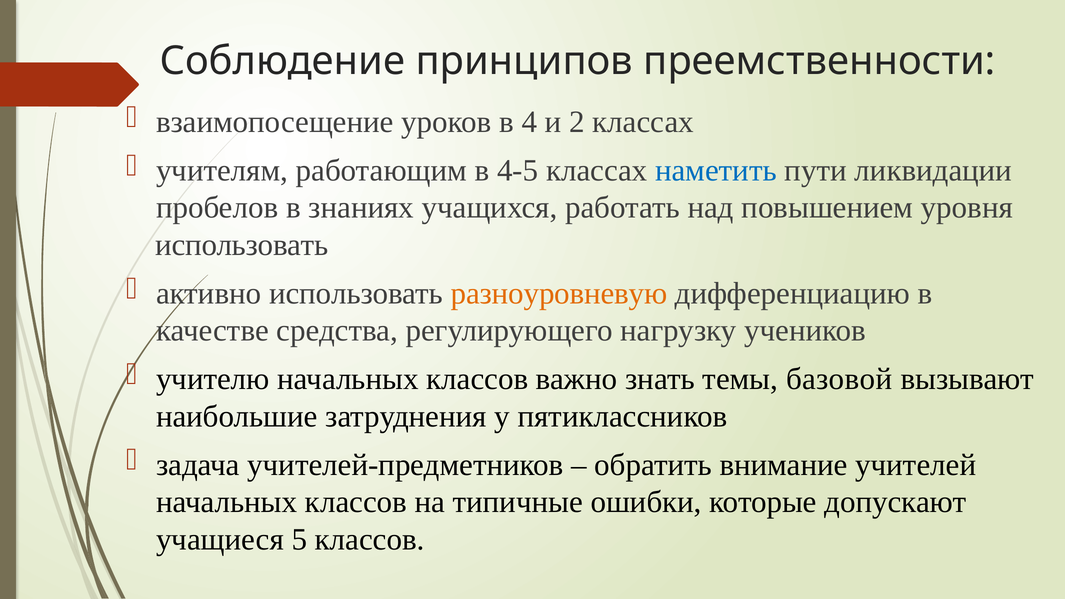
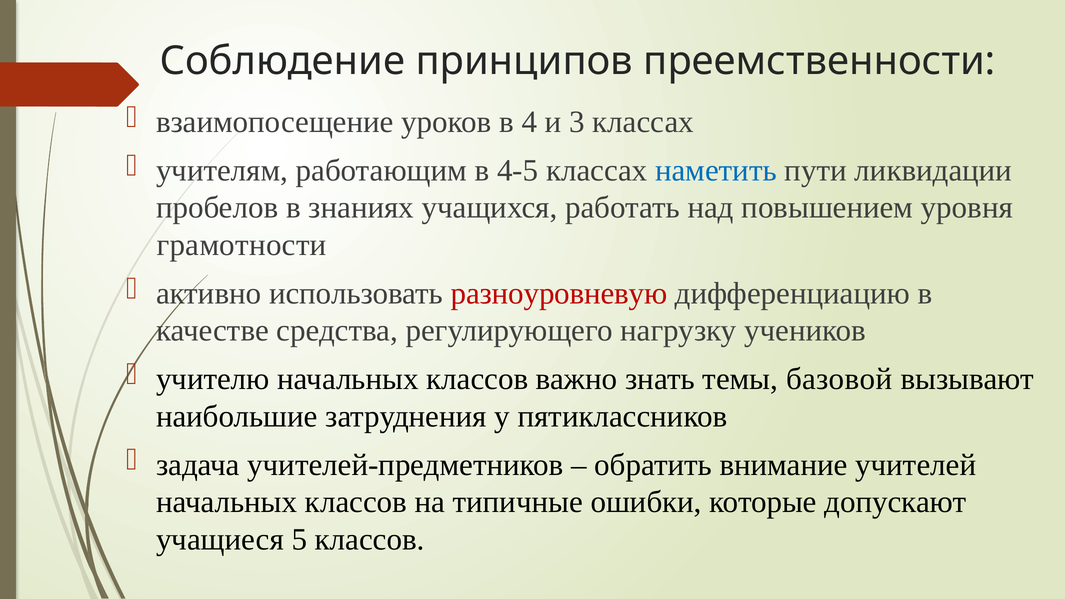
2: 2 -> 3
использовать at (242, 245): использовать -> грамотности
разноуровневую colour: orange -> red
